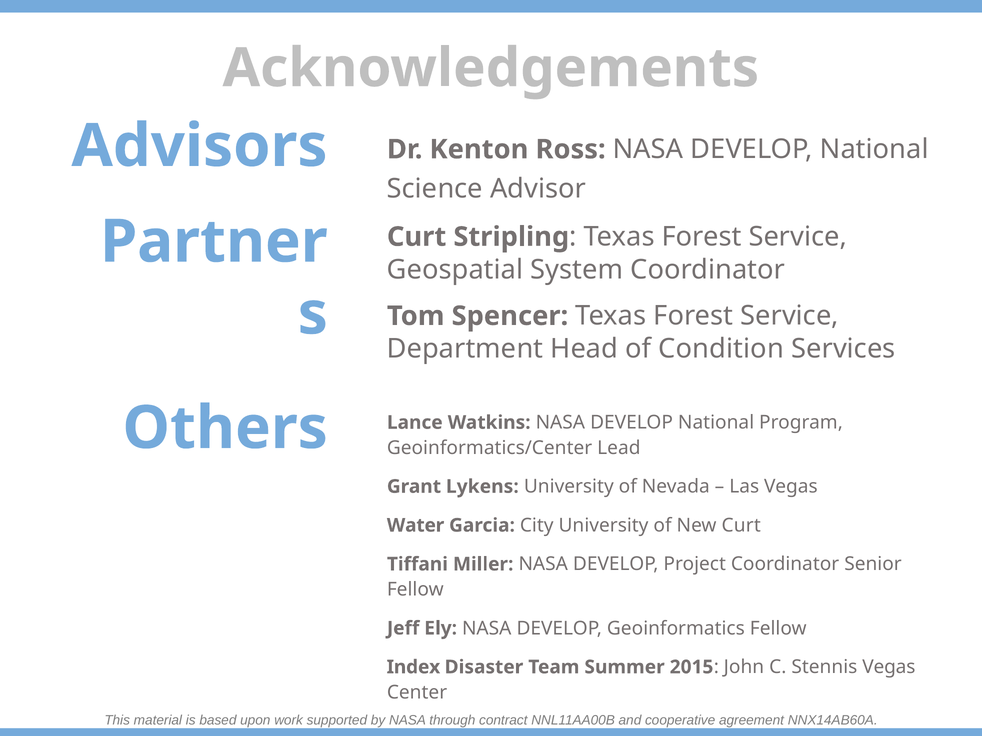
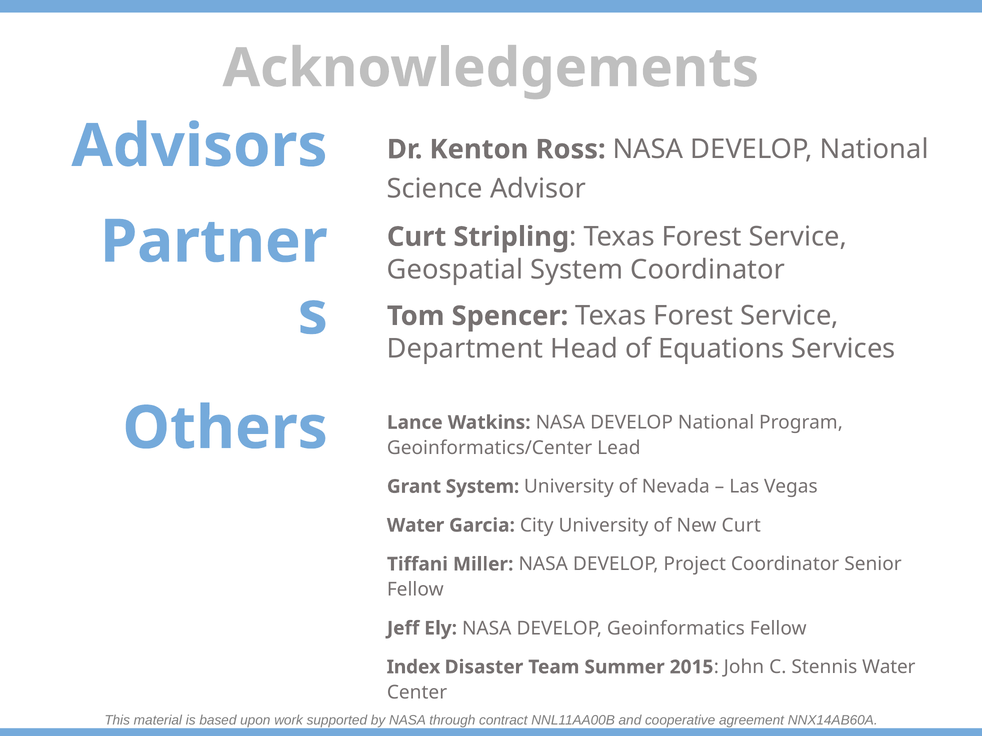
Condition: Condition -> Equations
Grant Lykens: Lykens -> System
Stennis Vegas: Vegas -> Water
